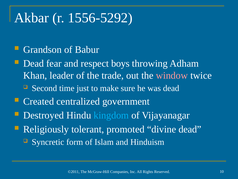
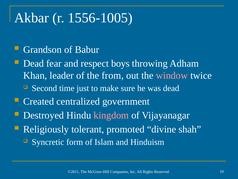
1556-5292: 1556-5292 -> 1556-1005
trade: trade -> from
kingdom colour: light blue -> pink
divine dead: dead -> shah
